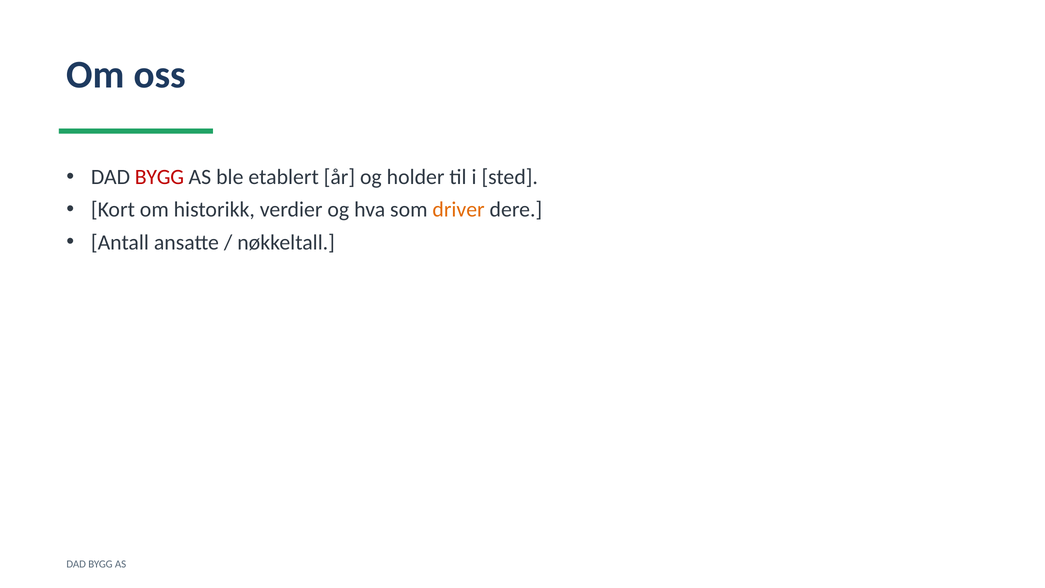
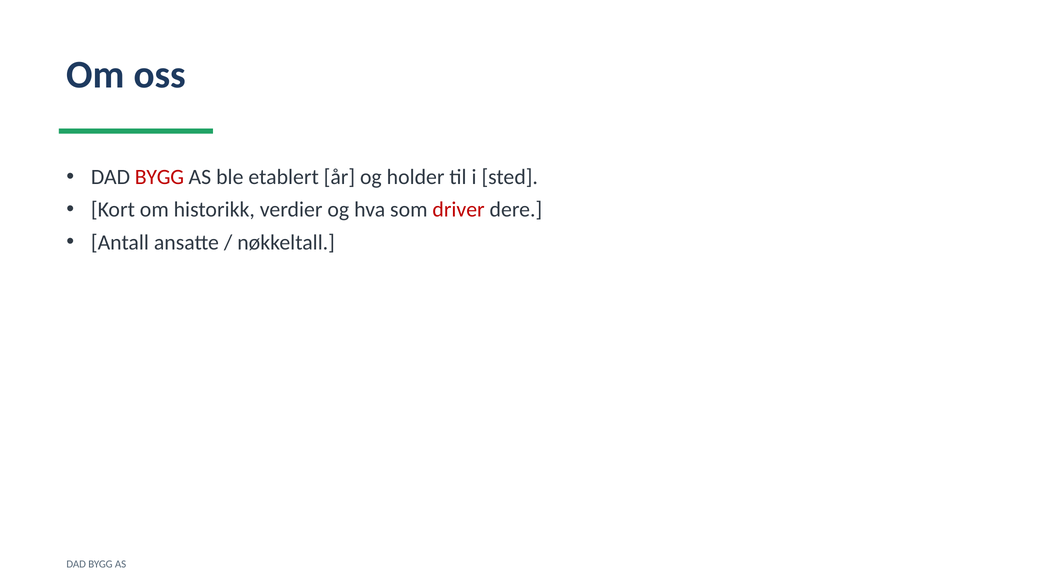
driver colour: orange -> red
